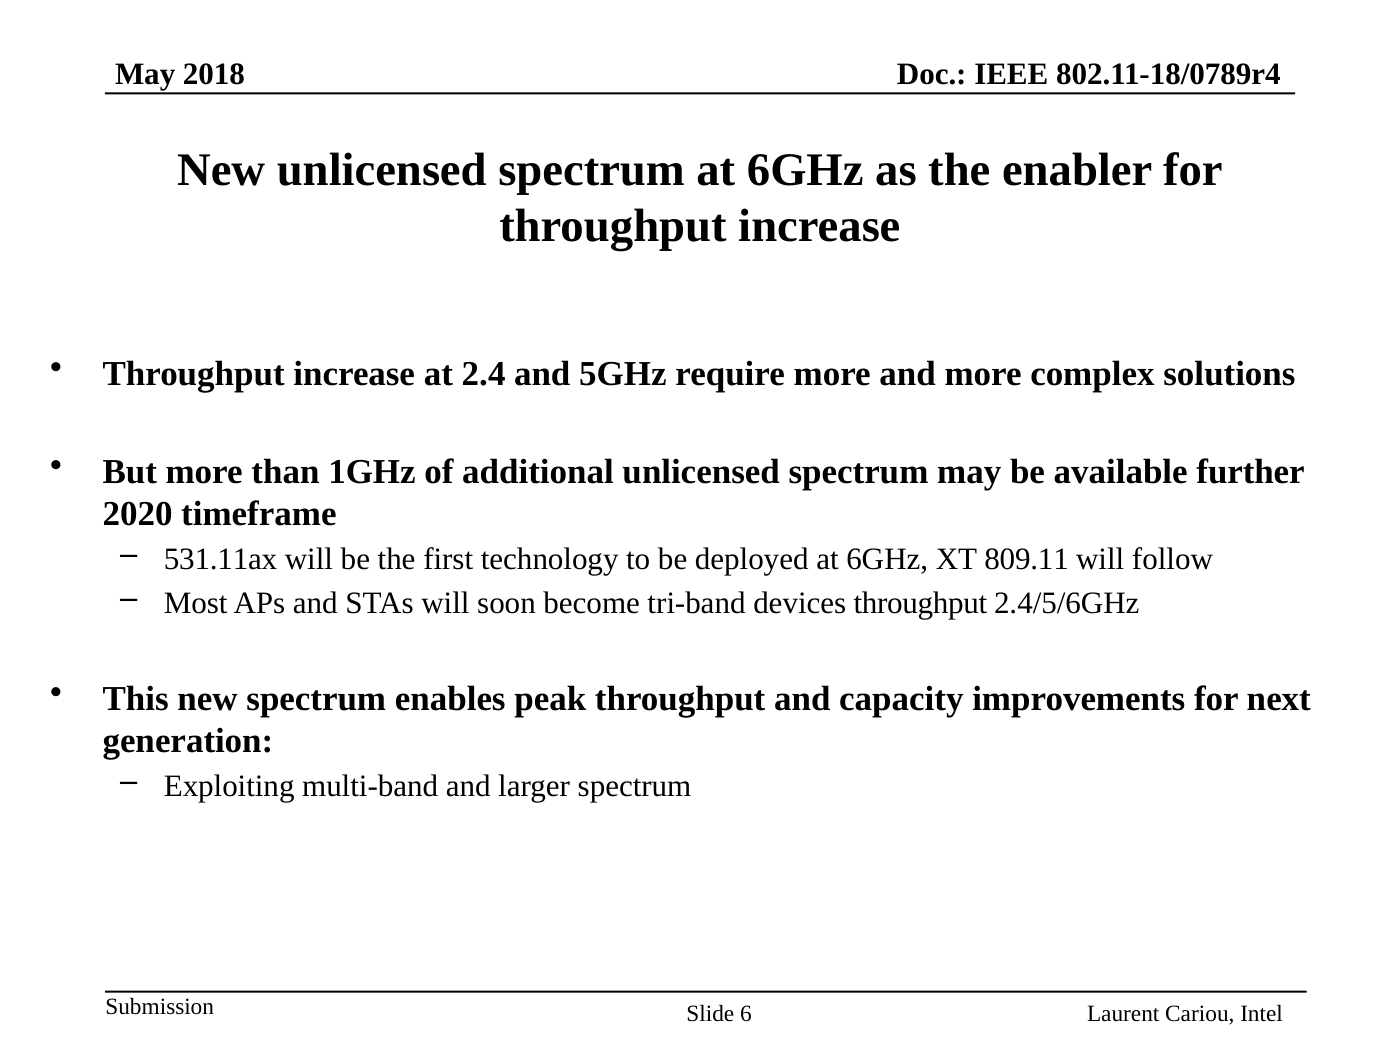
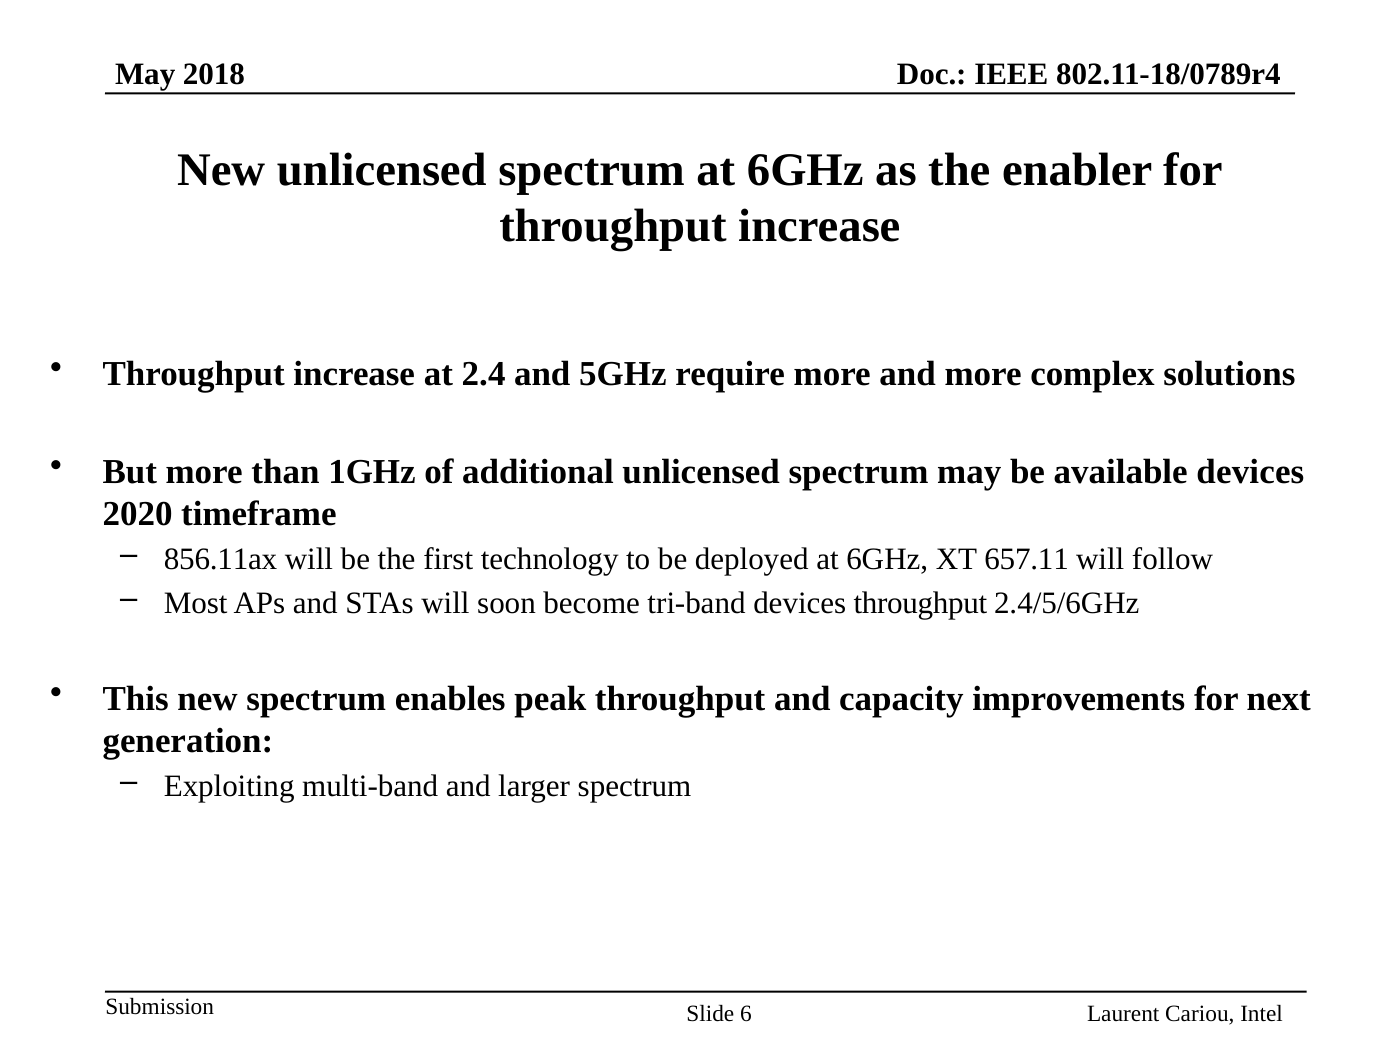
available further: further -> devices
531.11ax: 531.11ax -> 856.11ax
809.11: 809.11 -> 657.11
